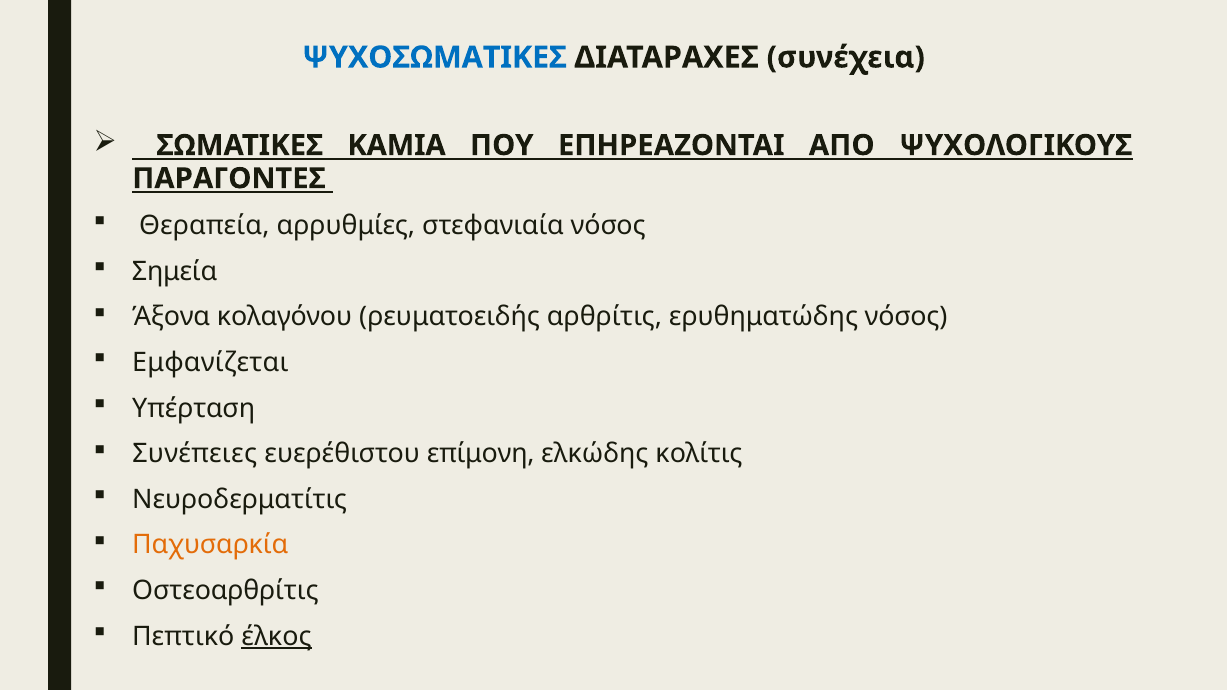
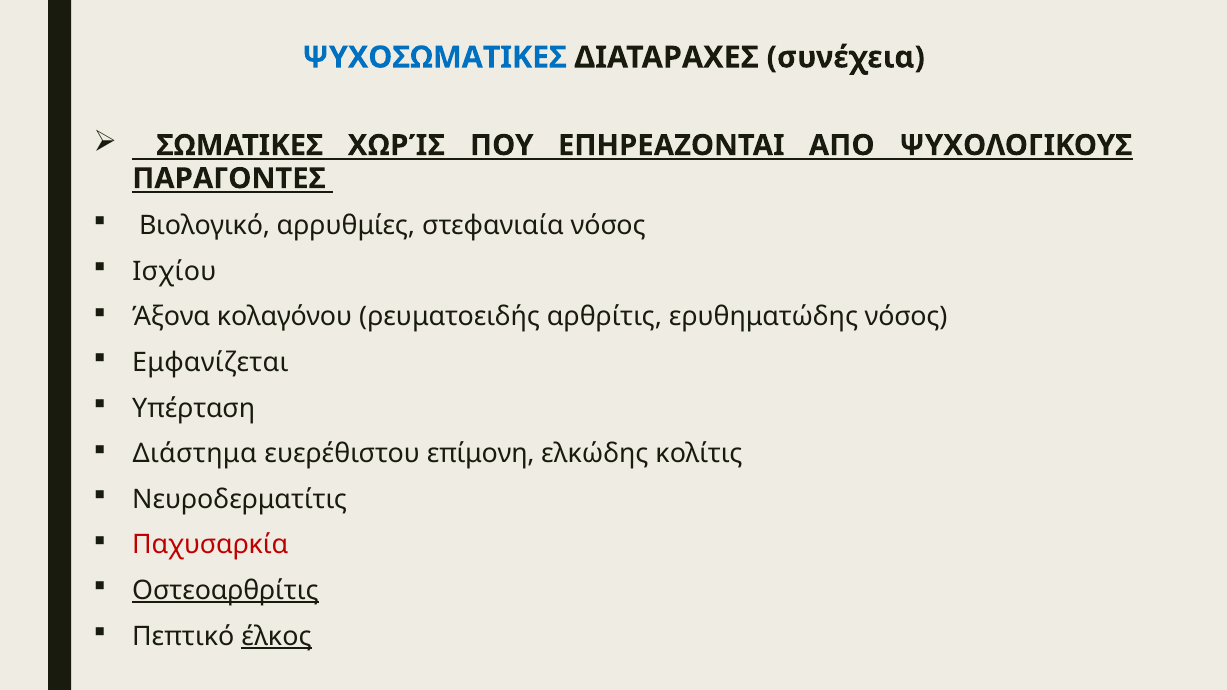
ΚΑΜΙΑ: ΚΑΜΙΑ -> ΧΩΡΊΣ
Θεραπεία: Θεραπεία -> Βιολογικό
Σημεία: Σημεία -> Ισχίου
Συνέπειες: Συνέπειες -> Διάστημα
Παχυσαρκία colour: orange -> red
Οστεοαρθρίτις underline: none -> present
